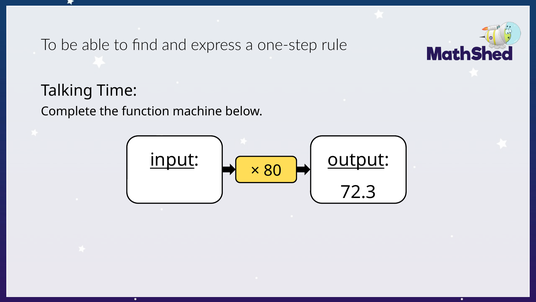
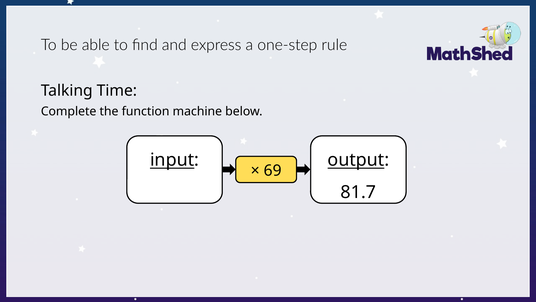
80: 80 -> 69
72.3: 72.3 -> 81.7
